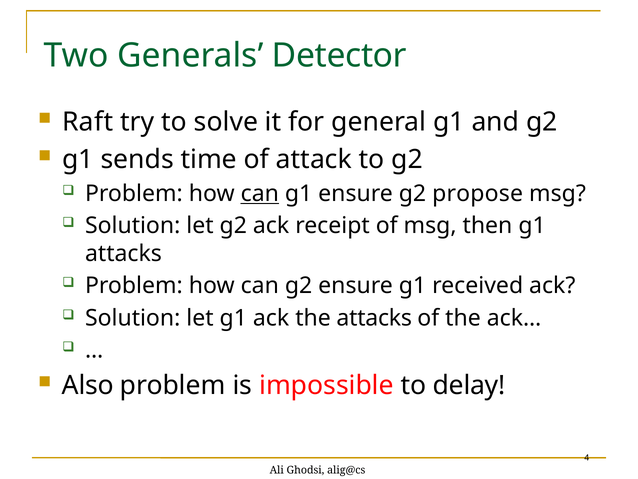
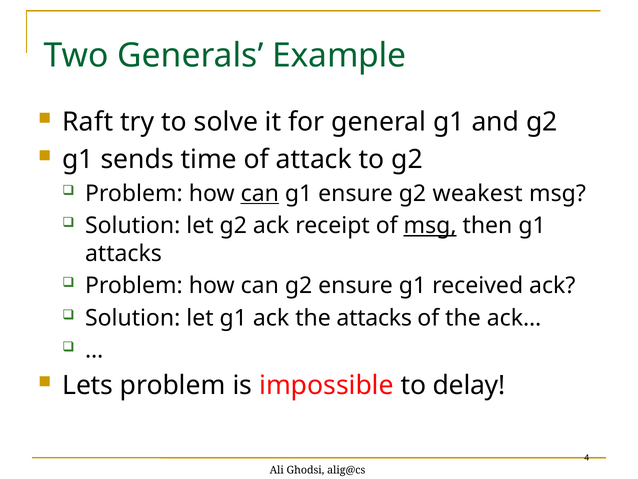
Detector: Detector -> Example
propose: propose -> weakest
msg at (430, 226) underline: none -> present
Also: Also -> Lets
